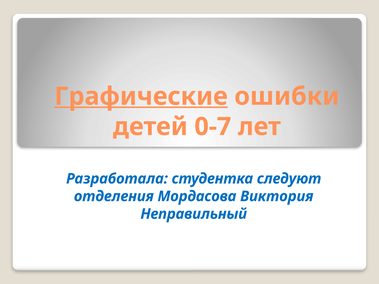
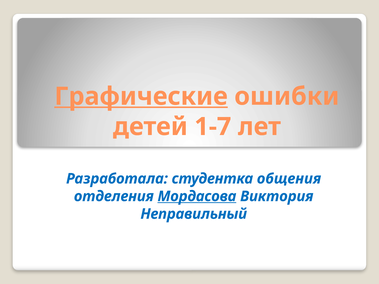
0-7: 0-7 -> 1-7
следуют: следуют -> общения
Мордасова underline: none -> present
